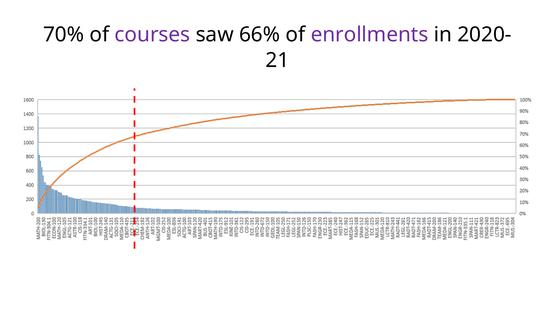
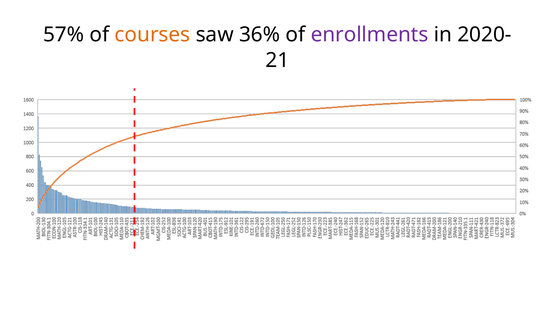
70%: 70% -> 57%
courses colour: purple -> orange
66%: 66% -> 36%
